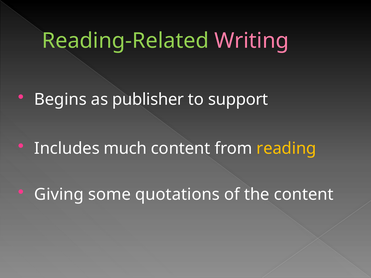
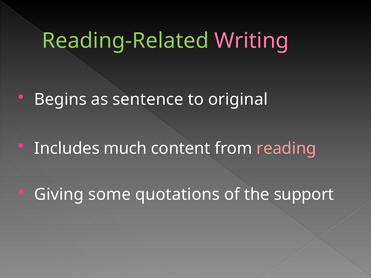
publisher: publisher -> sentence
support: support -> original
reading colour: yellow -> pink
the content: content -> support
